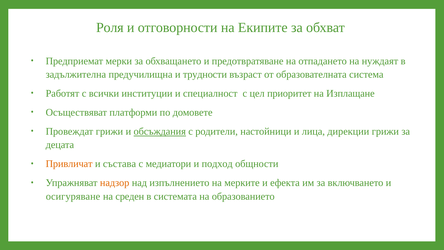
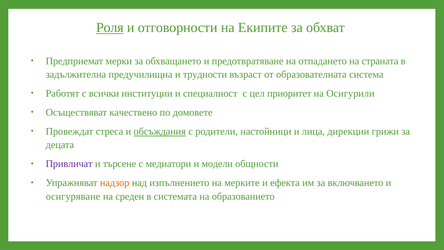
Роля underline: none -> present
нуждаят: нуждаят -> страната
Изплащане: Изплащане -> Осигурили
платформи: платформи -> качествено
Провеждат грижи: грижи -> стреса
Привличат colour: orange -> purple
състава: състава -> търсене
подход: подход -> модели
